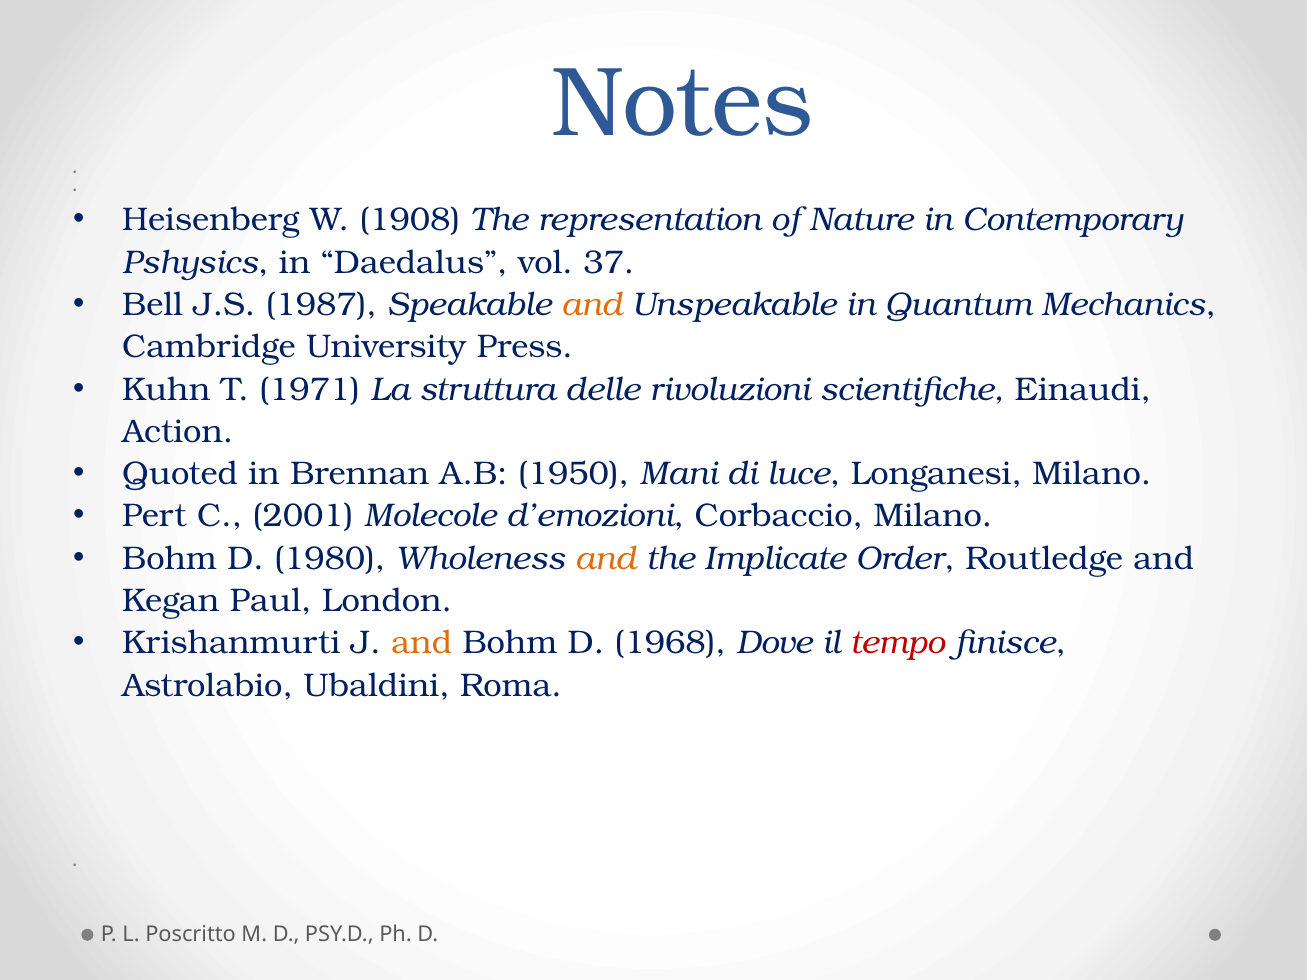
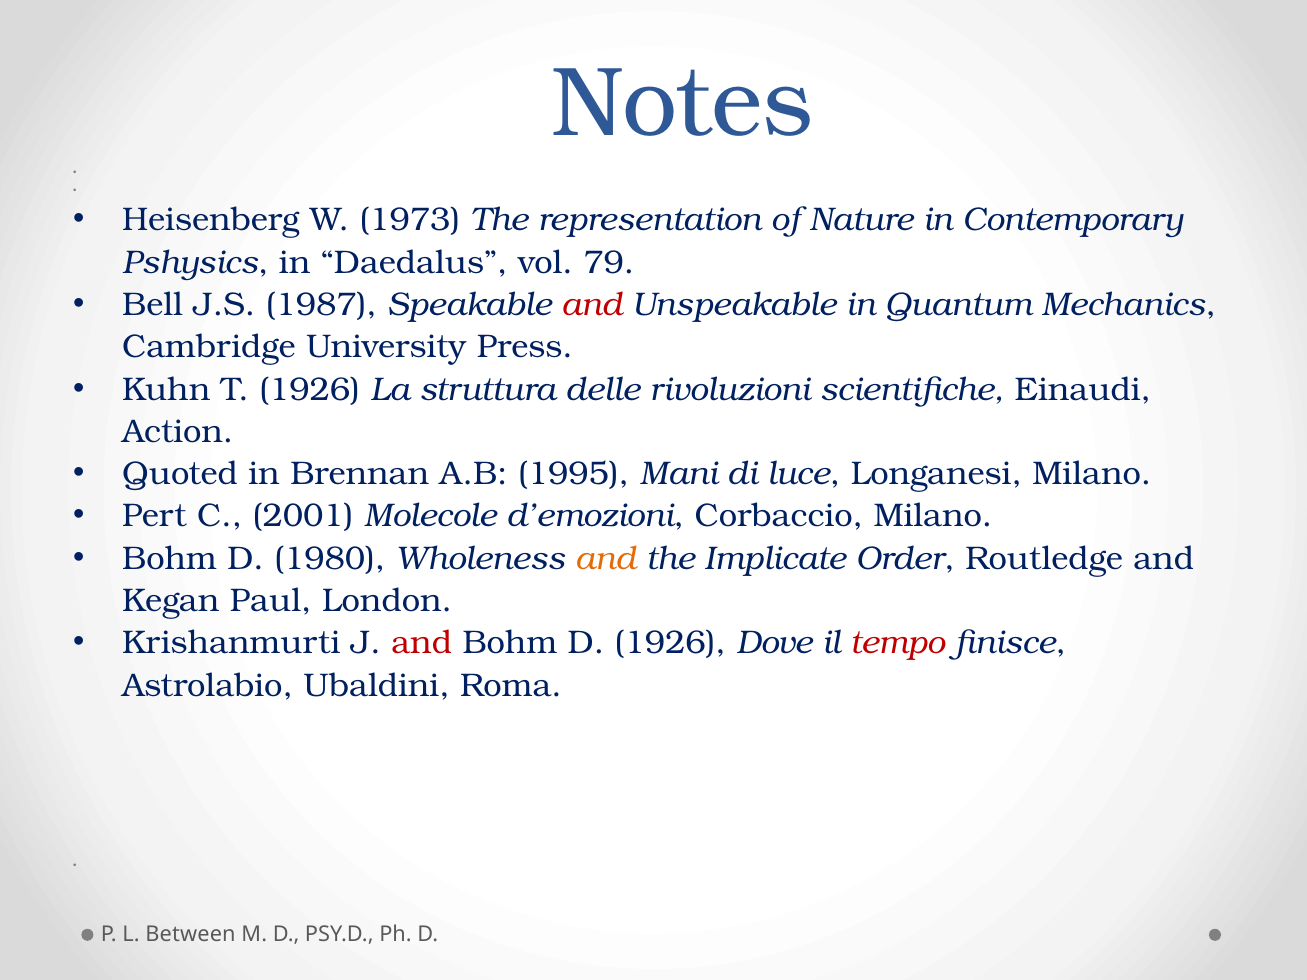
1908: 1908 -> 1973
37: 37 -> 79
and at (592, 305) colour: orange -> red
T 1971: 1971 -> 1926
1950: 1950 -> 1995
and at (422, 643) colour: orange -> red
D 1968: 1968 -> 1926
Poscritto: Poscritto -> Between
